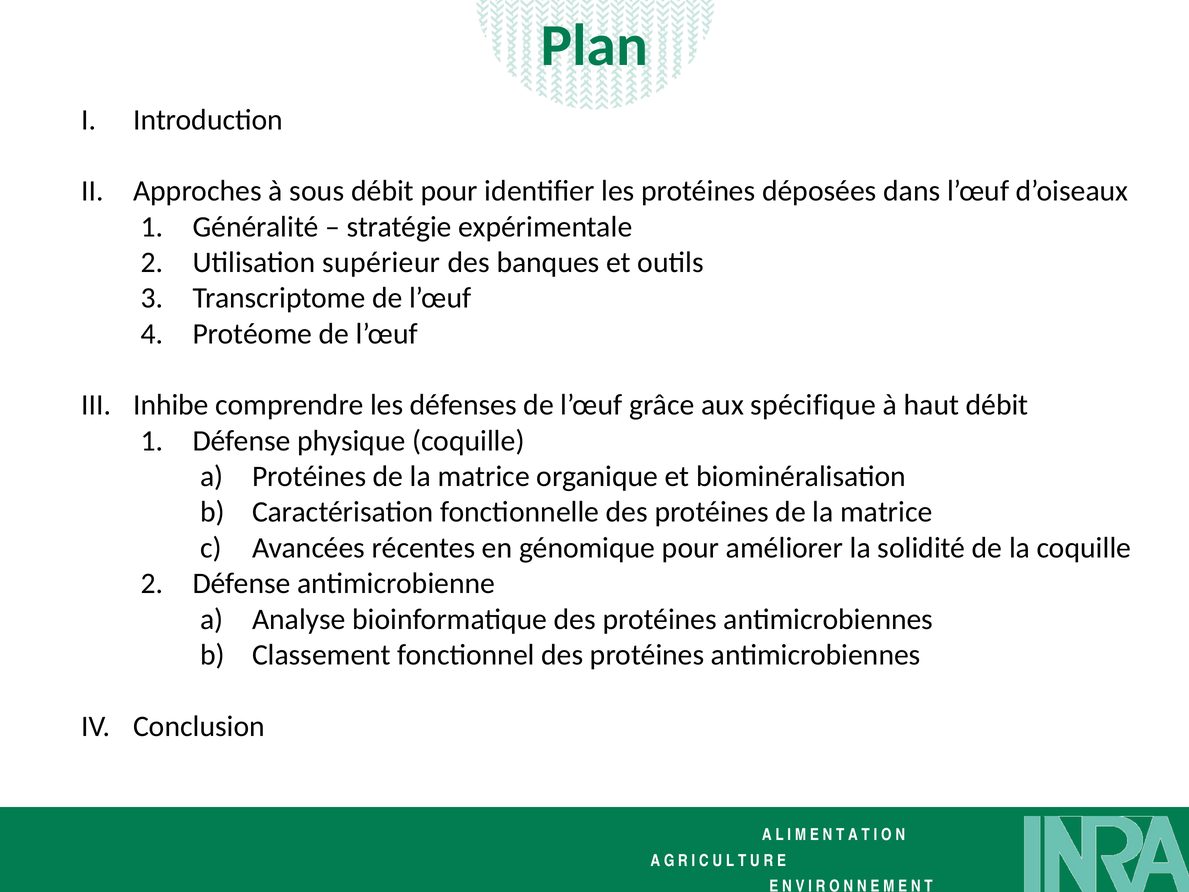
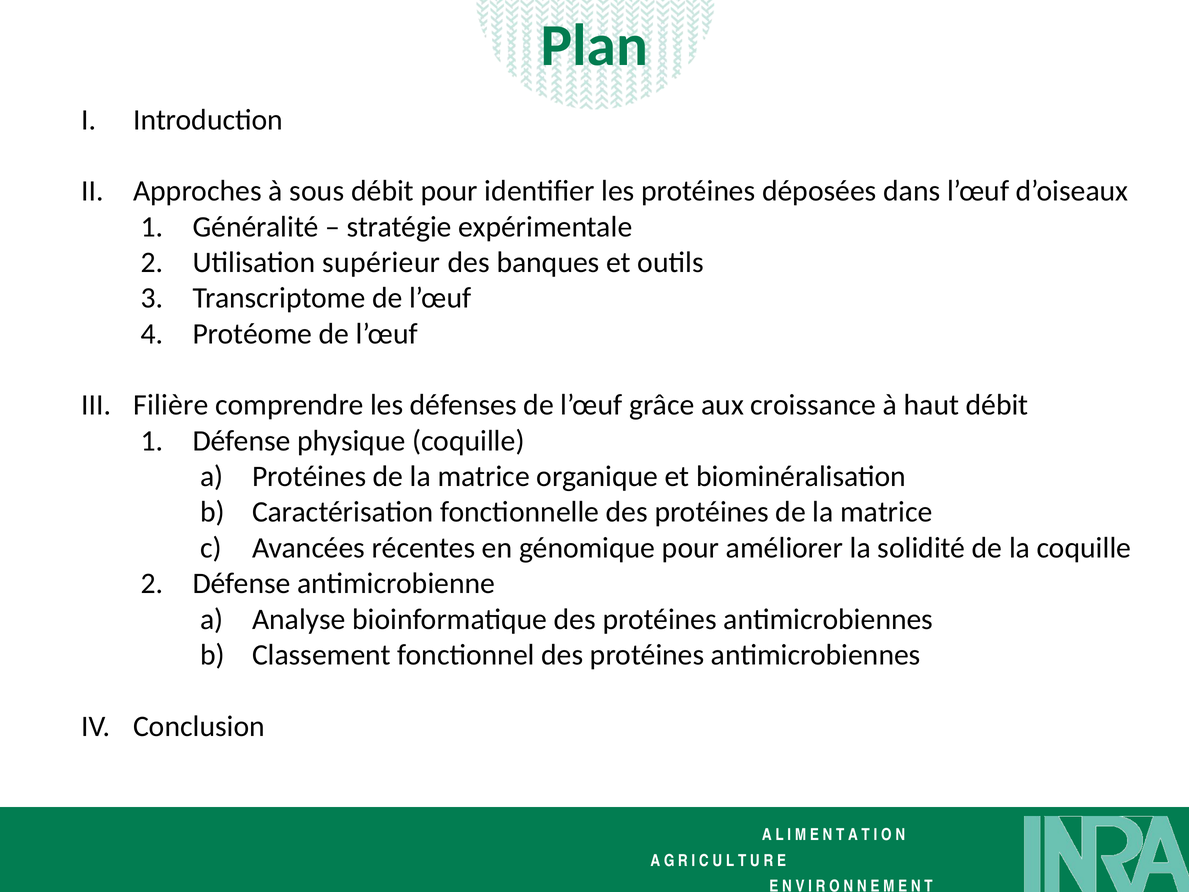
Inhibe: Inhibe -> Filière
spécifique: spécifique -> croissance
